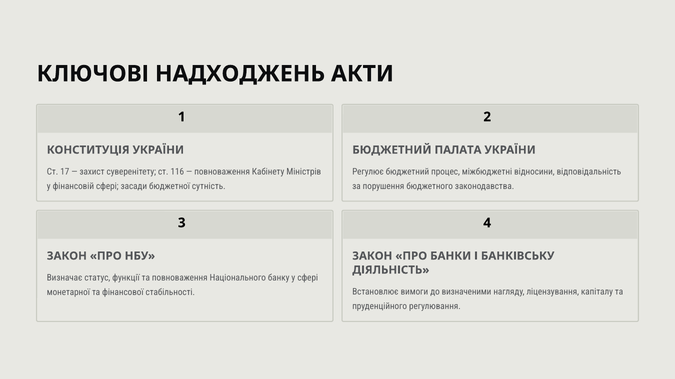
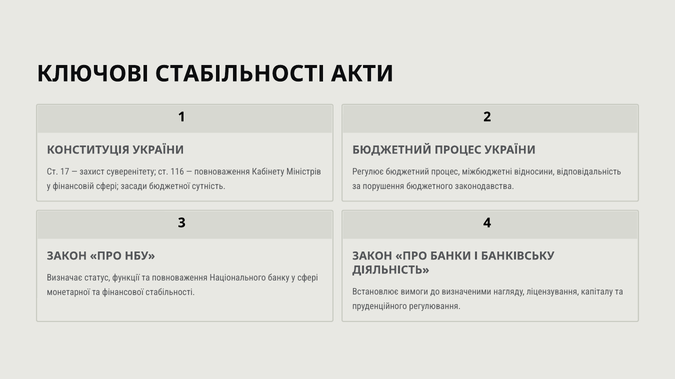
КЛЮЧОВІ НАДХОДЖЕНЬ: НАДХОДЖЕНЬ -> СТАБІЛЬНОСТІ
ПАЛАТА at (458, 150): ПАЛАТА -> ПРОЦЕС
